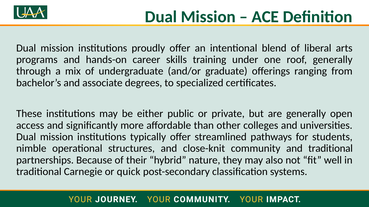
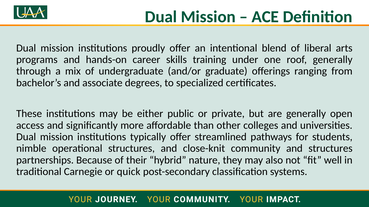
and traditional: traditional -> structures
